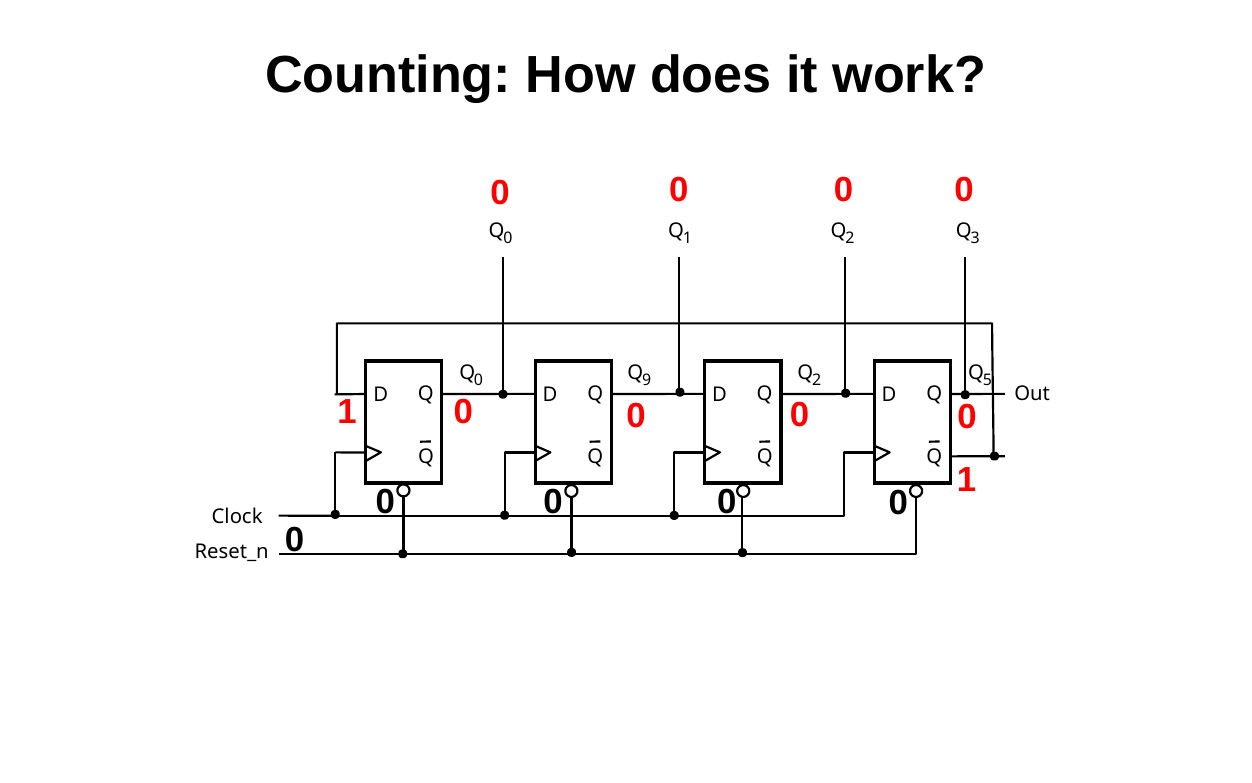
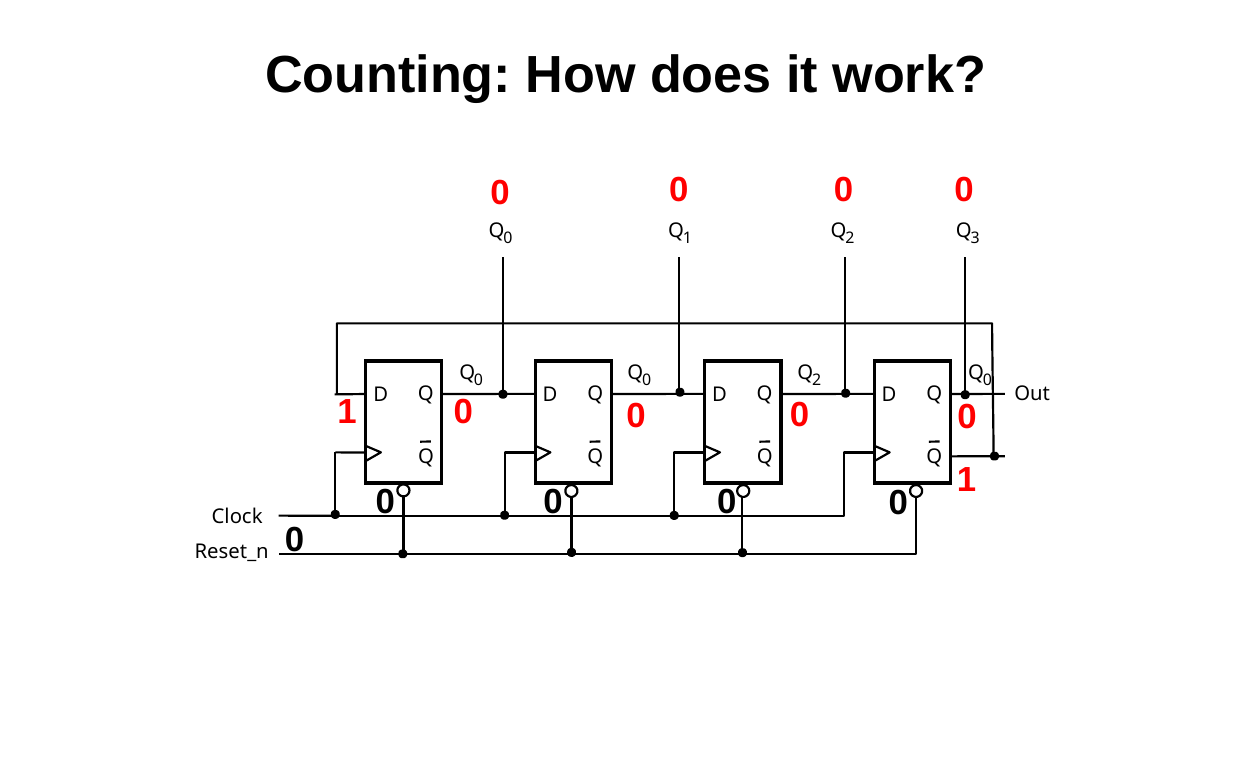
0 Q 9: 9 -> 0
2 Q 5: 5 -> 0
